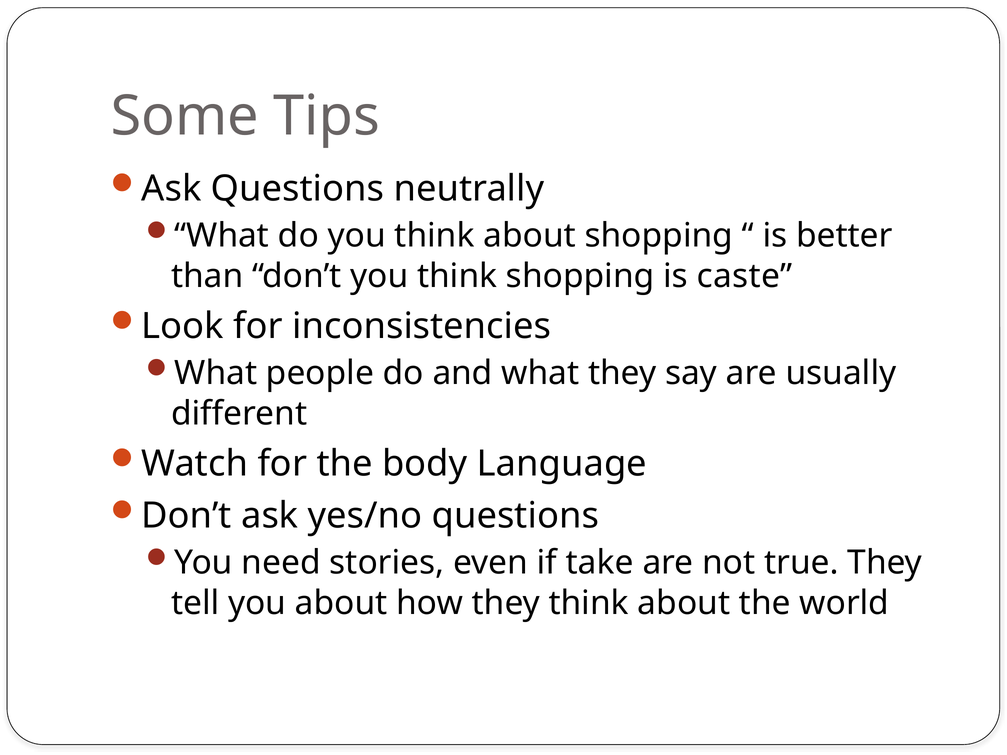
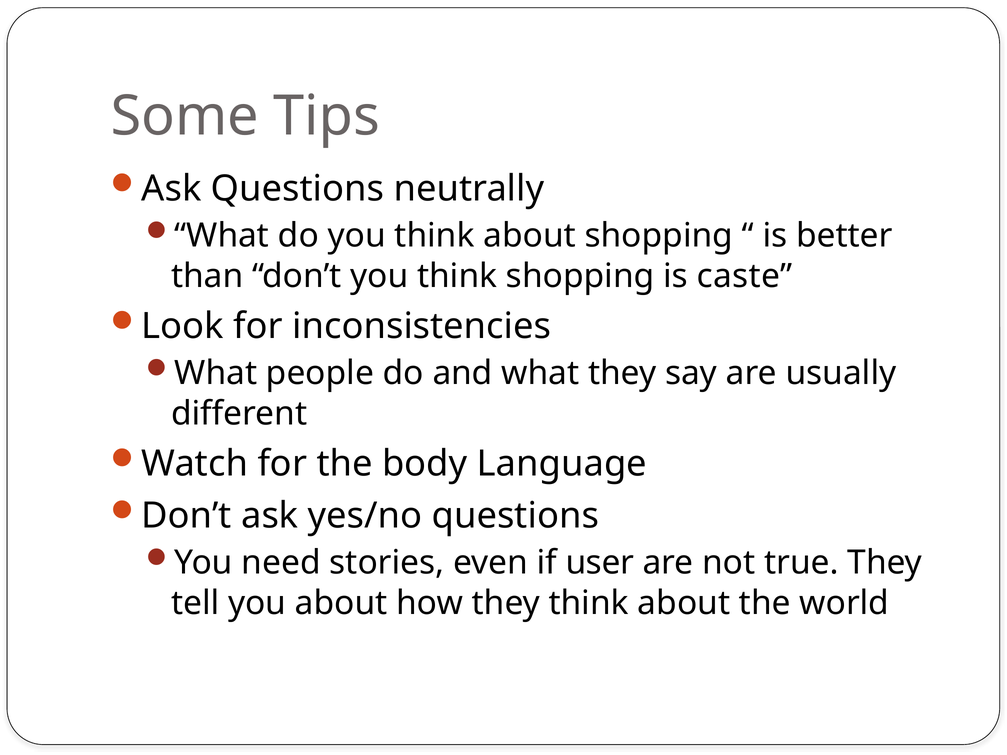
take: take -> user
